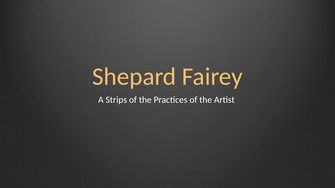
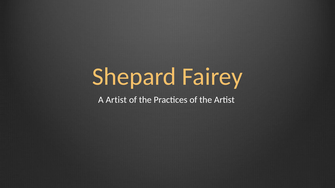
A Strips: Strips -> Artist
